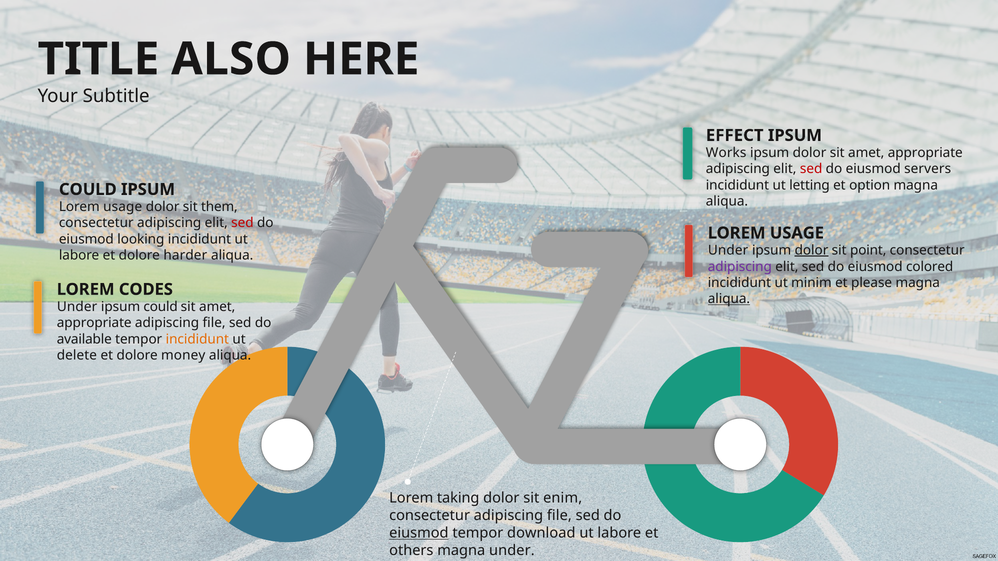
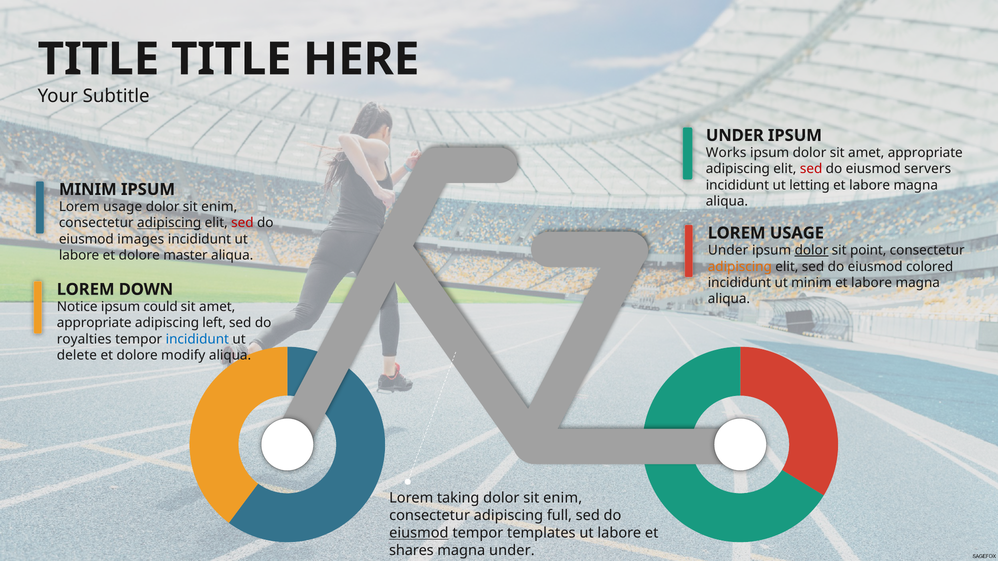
ALSO at (231, 59): ALSO -> TITLE
EFFECT at (735, 136): EFFECT -> UNDER
option at (870, 185): option -> labore
COULD at (88, 190): COULD -> MINIM
them at (219, 207): them -> enim
adipiscing at (169, 223) underline: none -> present
looking: looking -> images
harder: harder -> master
adipiscing at (740, 267) colour: purple -> orange
please at (872, 283): please -> labore
CODES: CODES -> DOWN
aliqua at (729, 299) underline: present -> none
Under at (77, 307): Under -> Notice
file at (214, 323): file -> left
available: available -> royalties
incididunt at (197, 339) colour: orange -> blue
money: money -> modify
consectetur adipiscing file: file -> full
download: download -> templates
others: others -> shares
